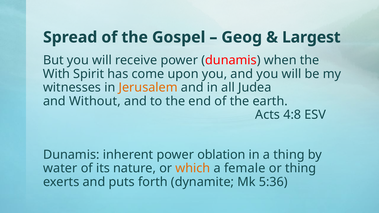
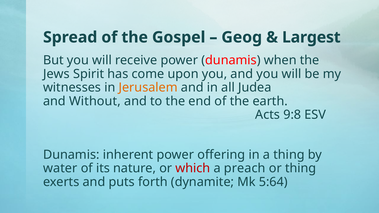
With: With -> Jews
4:8: 4:8 -> 9:8
oblation: oblation -> offering
which colour: orange -> red
female: female -> preach
5:36: 5:36 -> 5:64
